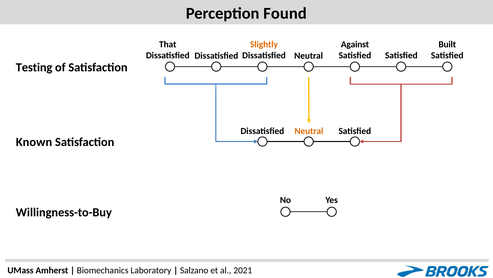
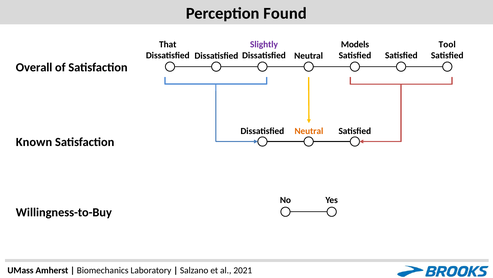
Slightly colour: orange -> purple
Against: Against -> Models
Built: Built -> Tool
Testing: Testing -> Overall
